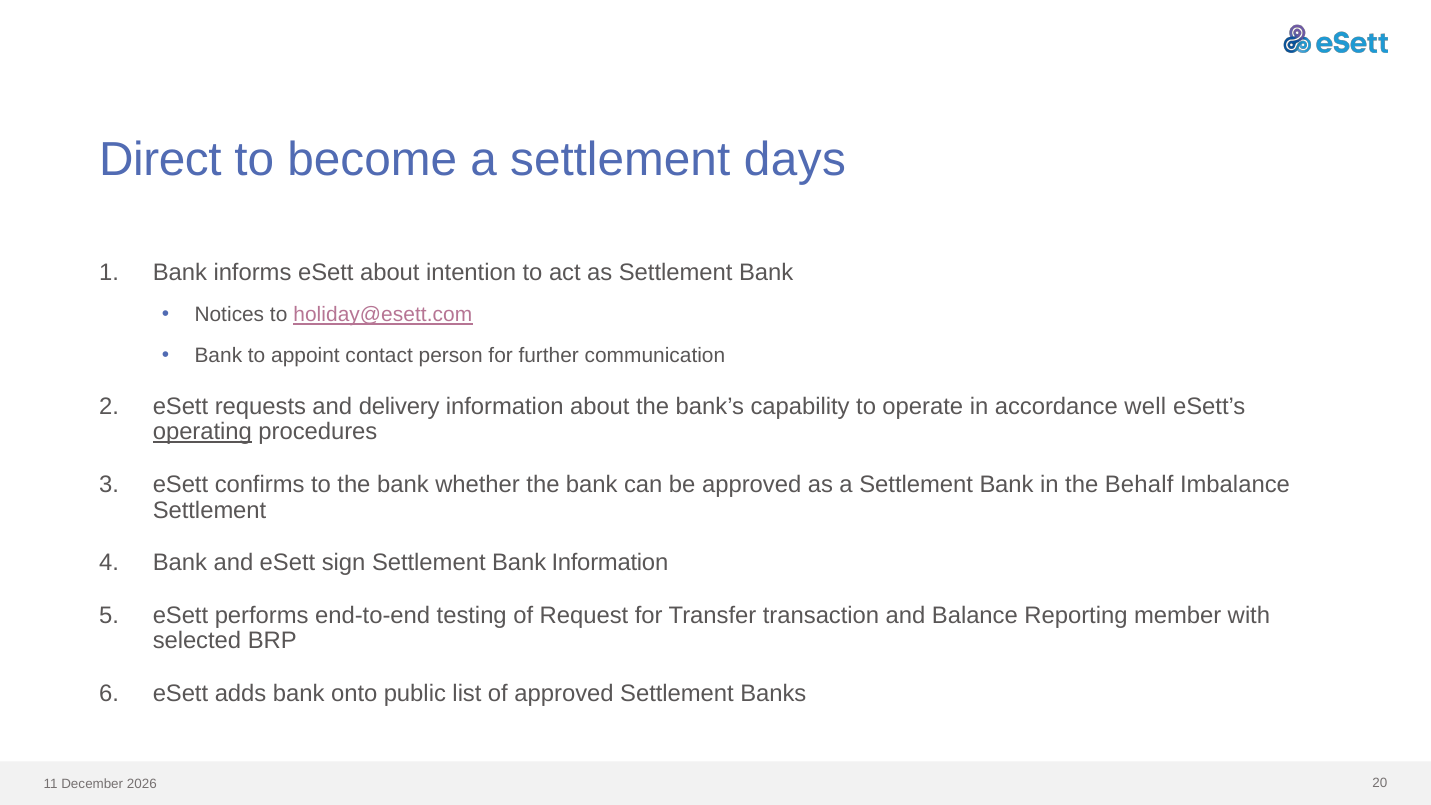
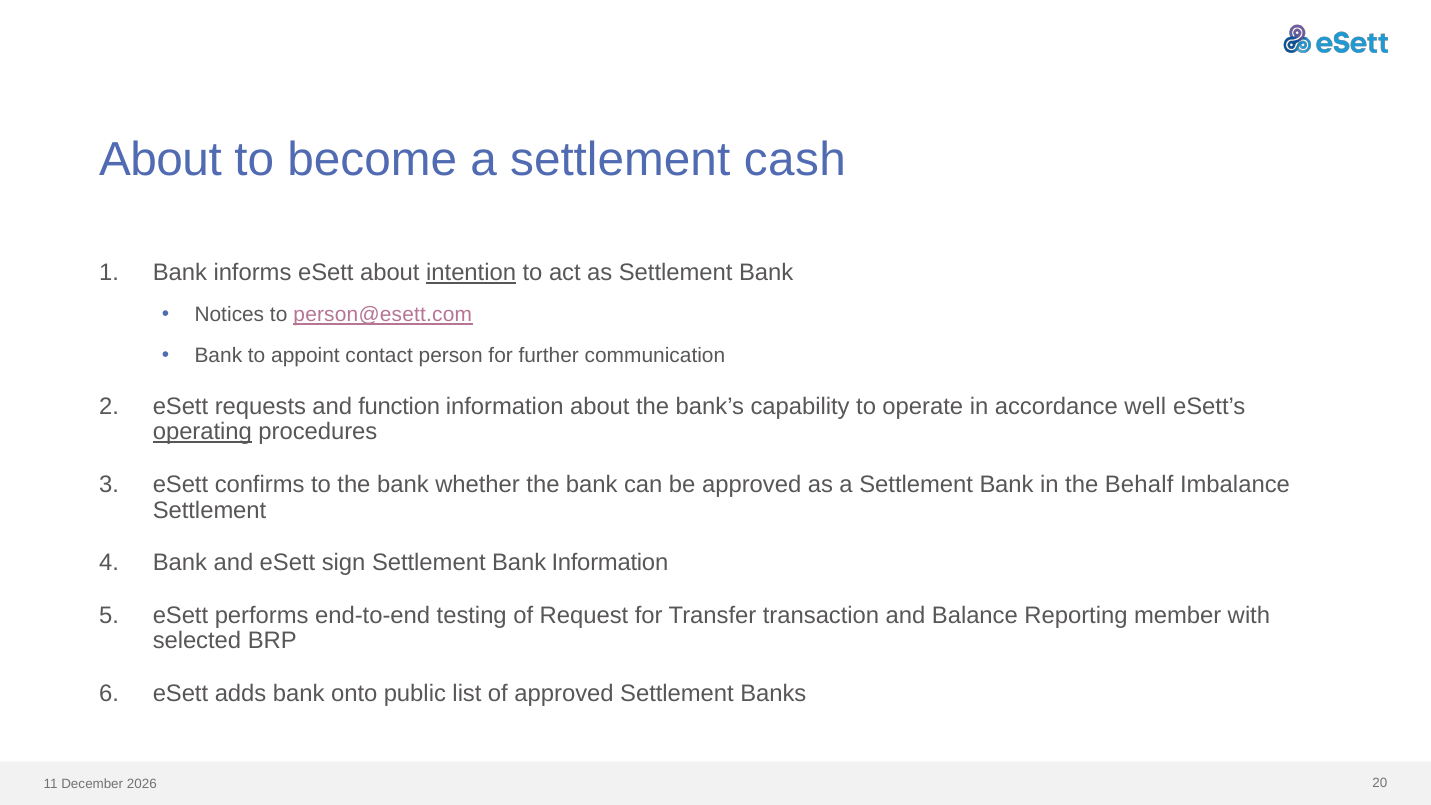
Direct at (160, 160): Direct -> About
days: days -> cash
intention underline: none -> present
holiday@esett.com: holiday@esett.com -> person@esett.com
delivery: delivery -> function
